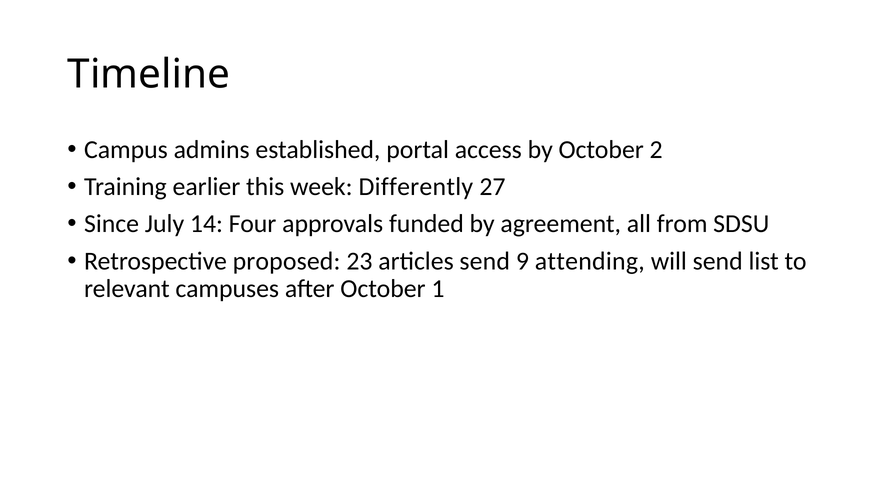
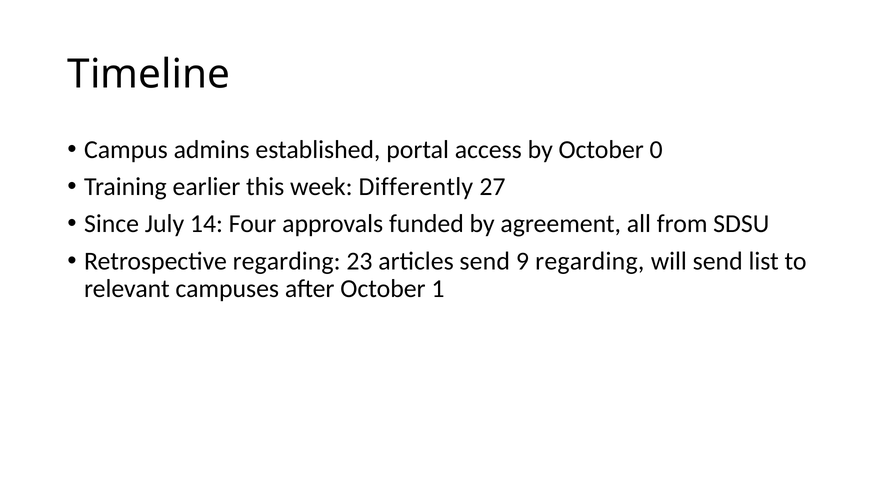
2: 2 -> 0
Retrospective proposed: proposed -> regarding
9 attending: attending -> regarding
